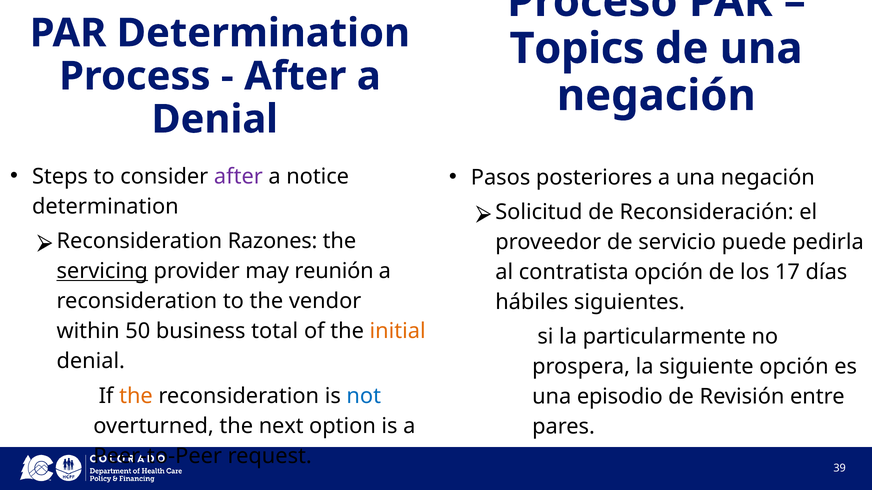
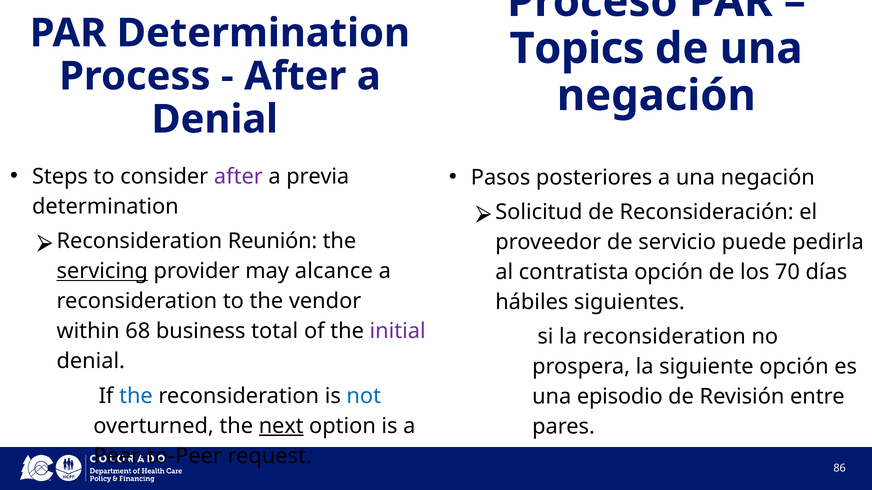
notice: notice -> previa
Razones: Razones -> Reunión
reunión: reunión -> alcance
17: 17 -> 70
50: 50 -> 68
initial colour: orange -> purple
la particularmente: particularmente -> reconsideration
the at (136, 396) colour: orange -> blue
next underline: none -> present
39: 39 -> 86
